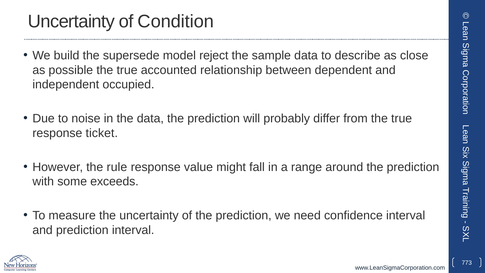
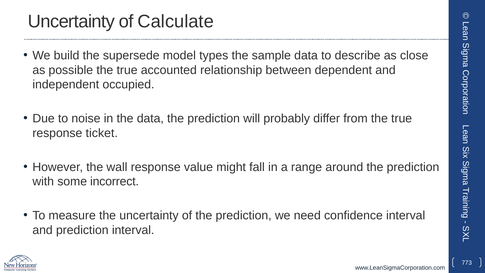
Condition: Condition -> Calculate
reject: reject -> types
rule: rule -> wall
exceeds: exceeds -> incorrect
